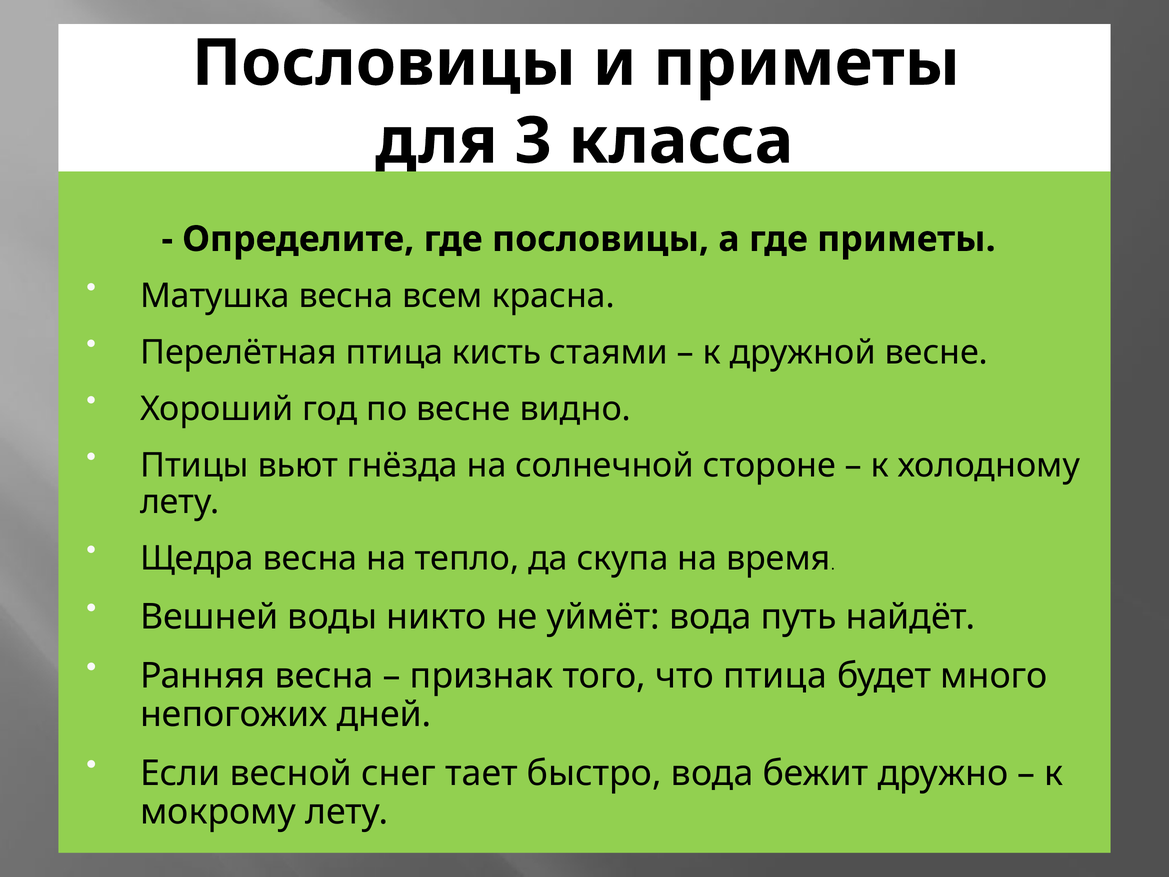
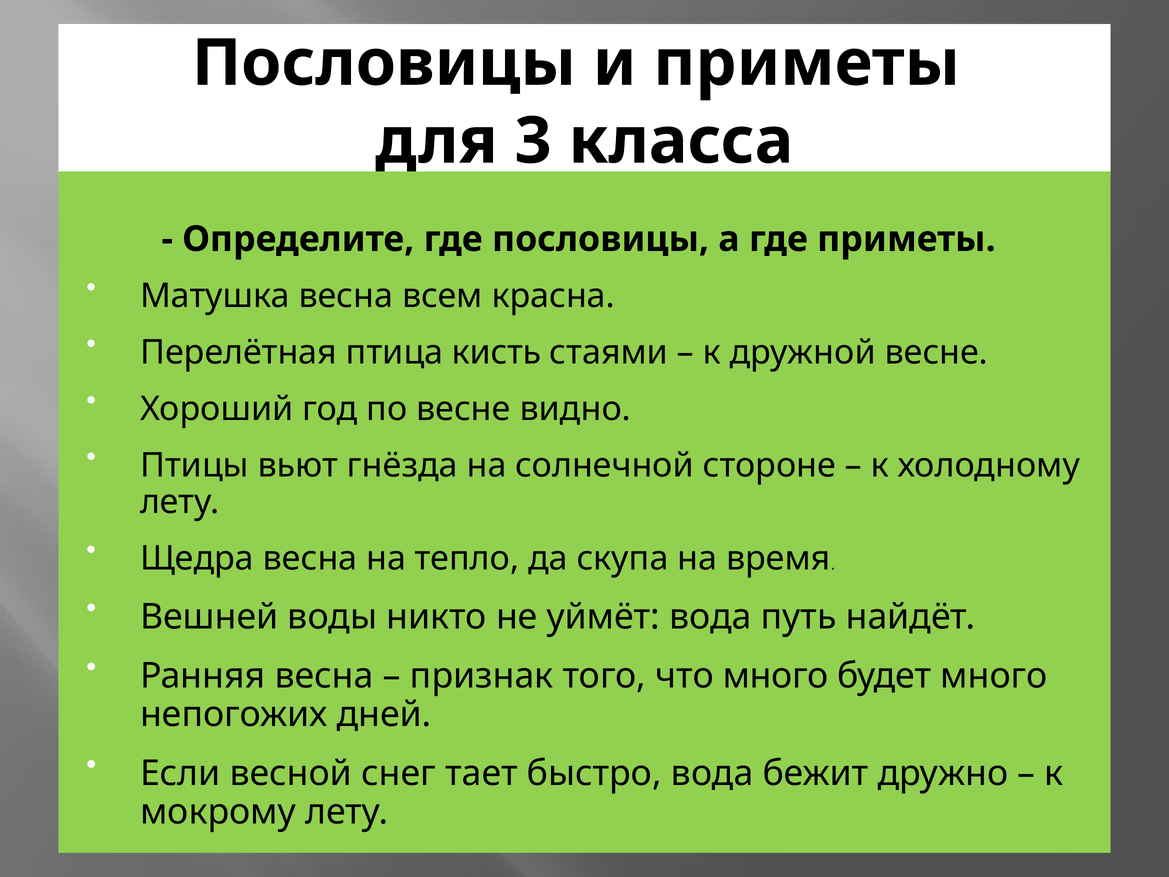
что птица: птица -> много
